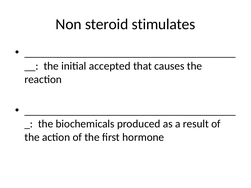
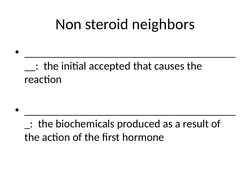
stimulates: stimulates -> neighbors
